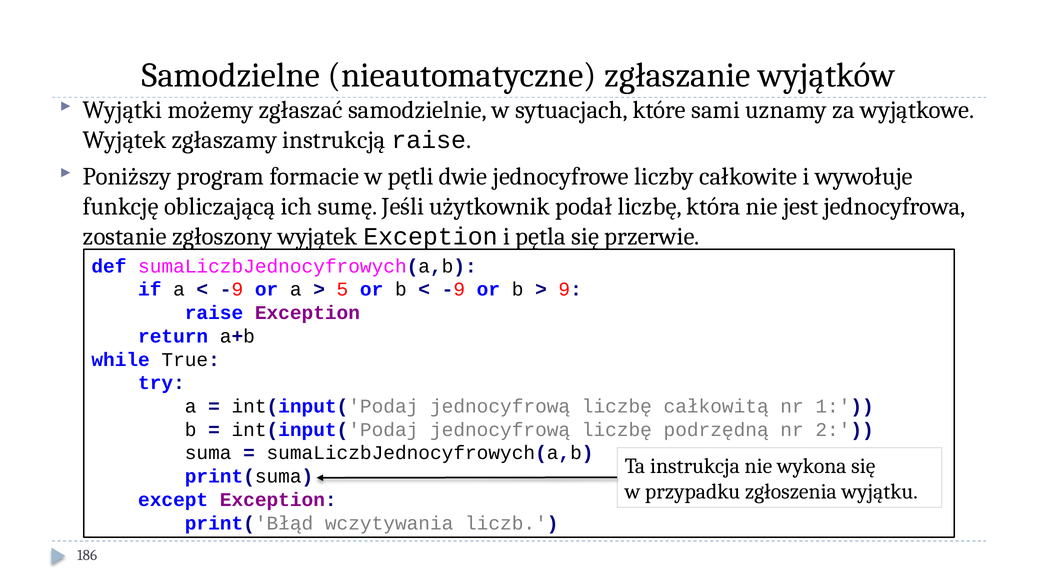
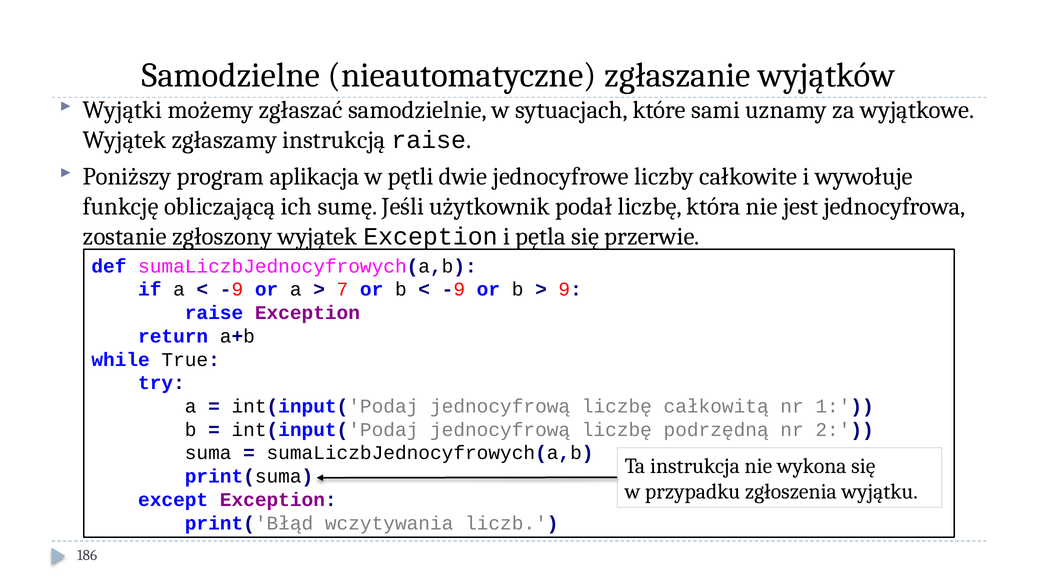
formacie: formacie -> aplikacja
5: 5 -> 7
